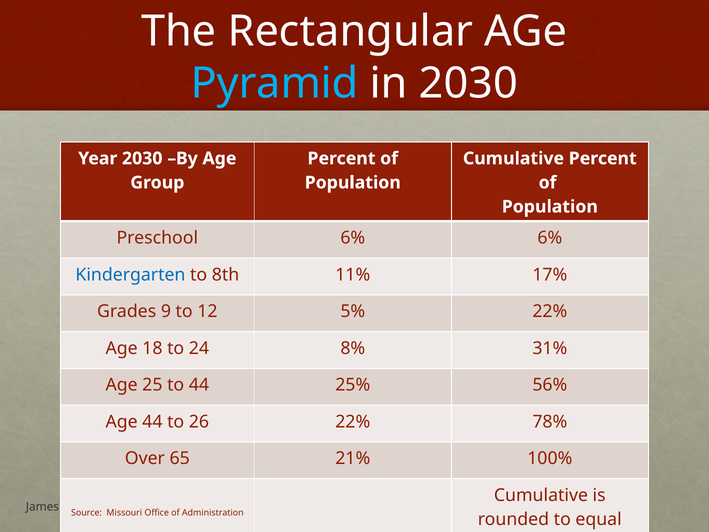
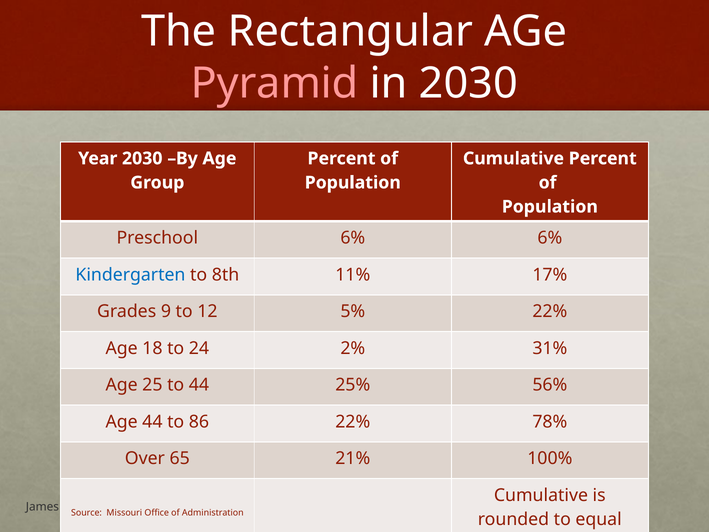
Pyramid colour: light blue -> pink
8%: 8% -> 2%
26: 26 -> 86
